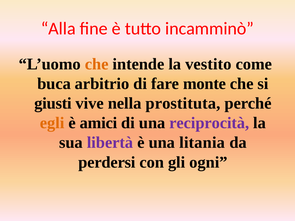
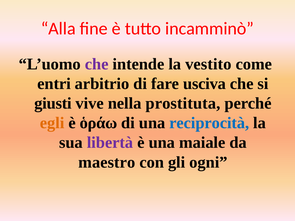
che at (97, 64) colour: orange -> purple
buca: buca -> entri
monte: monte -> usciva
amici: amici -> ὁράω
reciprocità colour: purple -> blue
litania: litania -> maiale
perdersi: perdersi -> maestro
